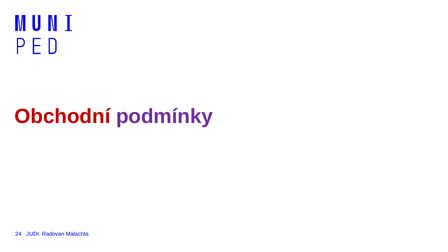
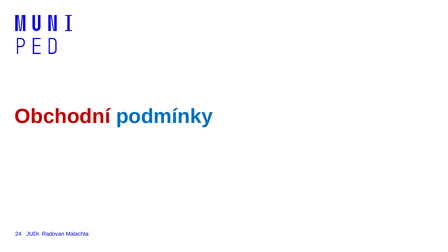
podmínky colour: purple -> blue
